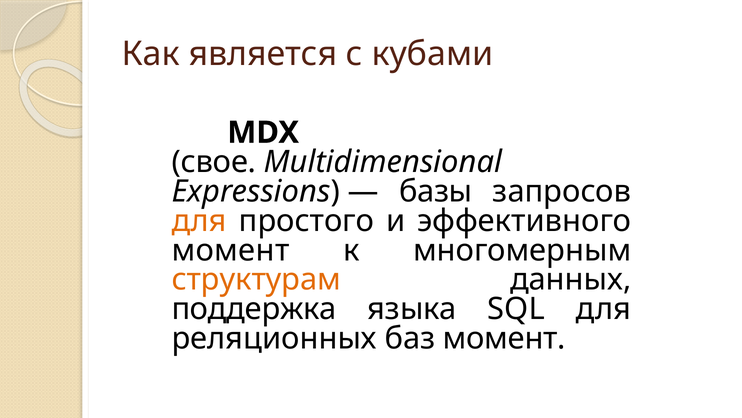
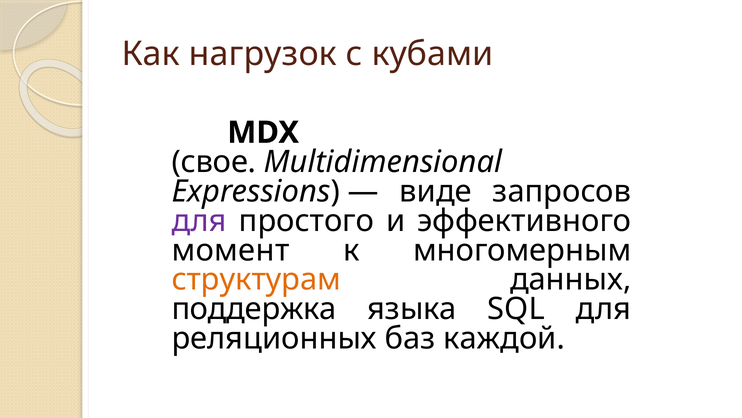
является: является -> нагрузок
базы: базы -> виде
для at (199, 221) colour: orange -> purple
баз момент: момент -> каждой
